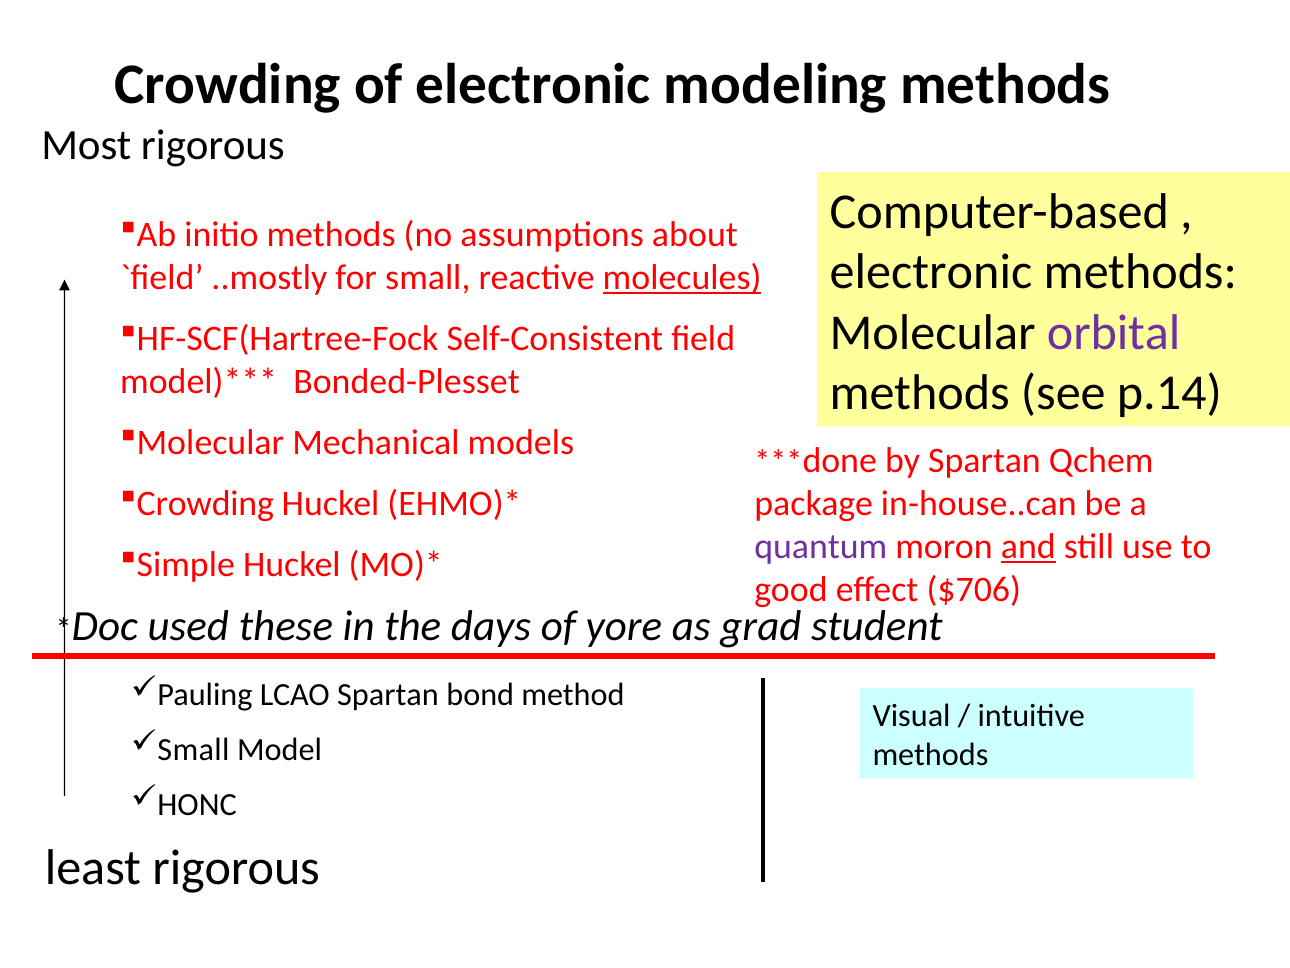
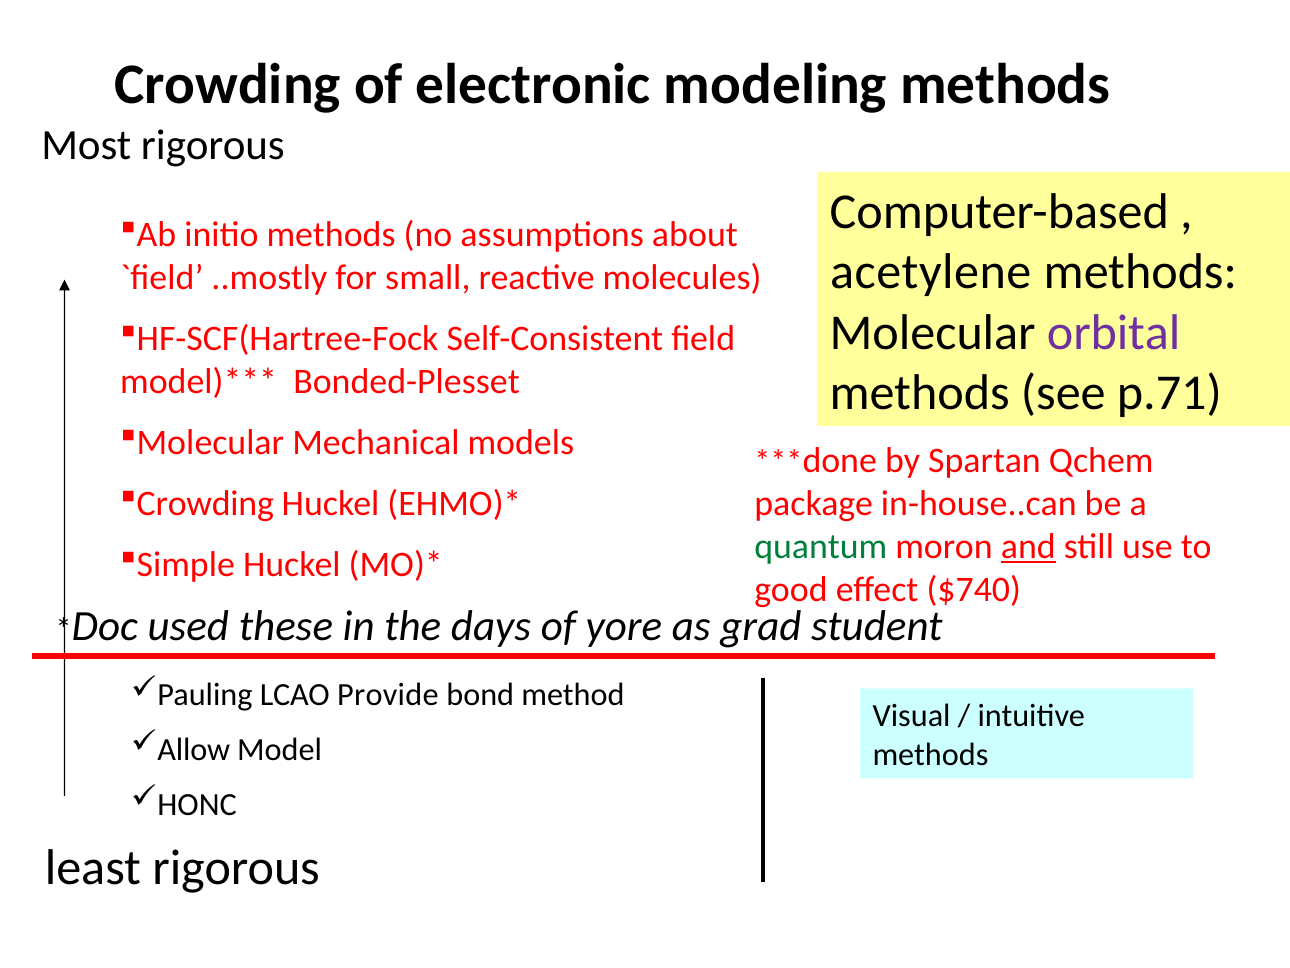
electronic at (931, 272): electronic -> acetylene
molecules underline: present -> none
p.14: p.14 -> p.71
quantum colour: purple -> green
$706: $706 -> $740
LCAO Spartan: Spartan -> Provide
Small at (194, 749): Small -> Allow
